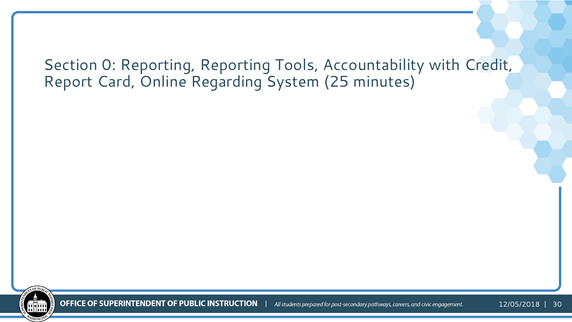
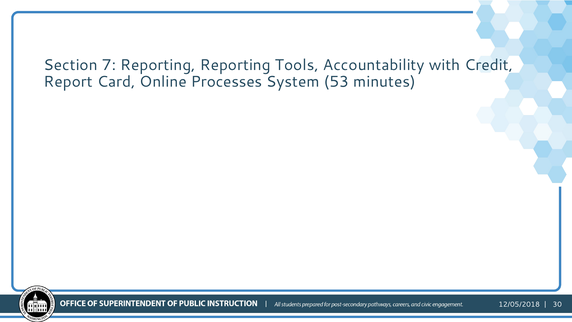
0: 0 -> 7
Regarding: Regarding -> Processes
25: 25 -> 53
